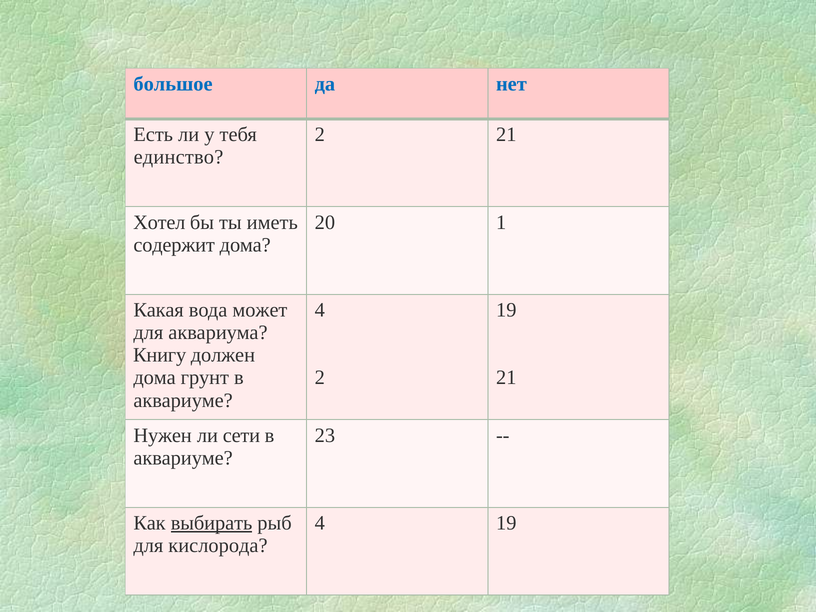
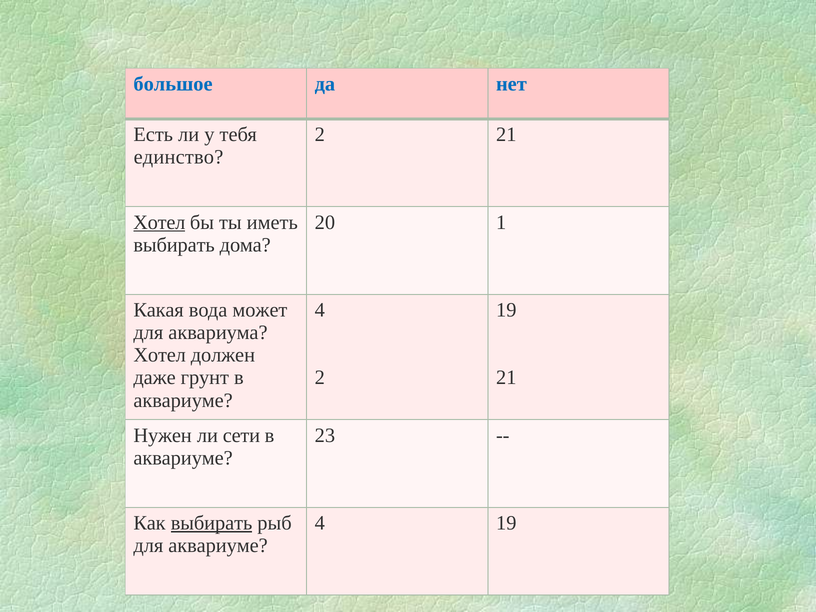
Хотел at (159, 222) underline: none -> present
содержит at (174, 245): содержит -> выбирать
Книгу at (160, 355): Книгу -> Хотел
дома at (155, 378): дома -> даже
для кислорода: кислорода -> аквариуме
